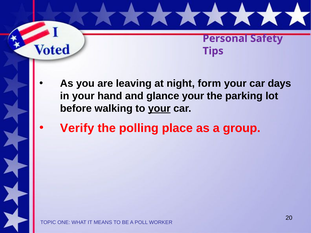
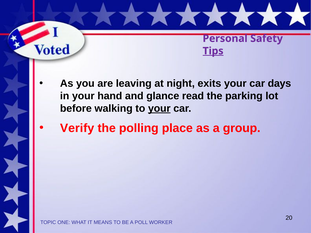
Tips underline: none -> present
form: form -> exits
glance your: your -> read
